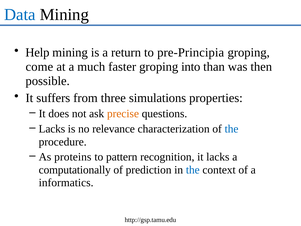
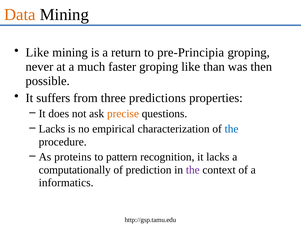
Data colour: blue -> orange
Help at (37, 52): Help -> Like
come: come -> never
groping into: into -> like
simulations: simulations -> predictions
relevance: relevance -> empirical
the at (193, 170) colour: blue -> purple
